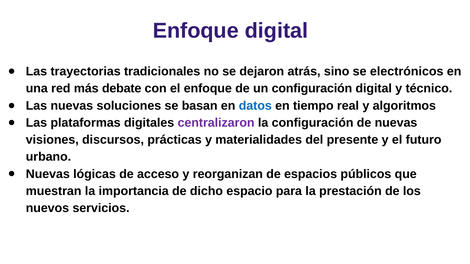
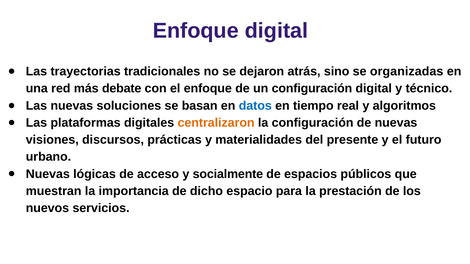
electrónicos: electrónicos -> organizadas
centralizaron colour: purple -> orange
reorganizan: reorganizan -> socialmente
